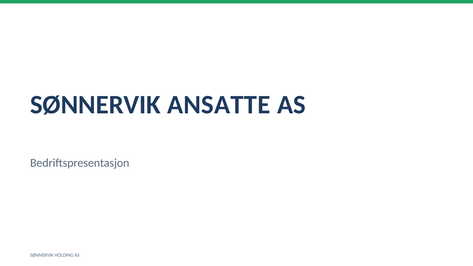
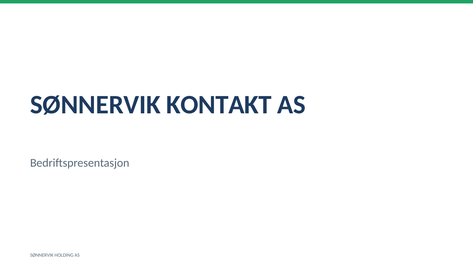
ANSATTE: ANSATTE -> KONTAKT
